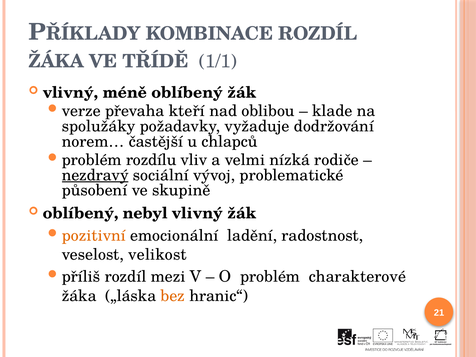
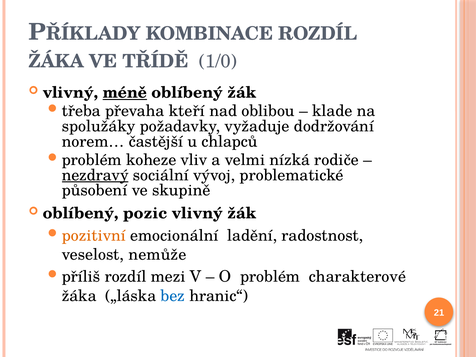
1/1: 1/1 -> 1/0
méně underline: none -> present
verze: verze -> třeba
rozdílu: rozdílu -> koheze
nebyl: nebyl -> pozic
velikost: velikost -> nemůže
bez colour: orange -> blue
